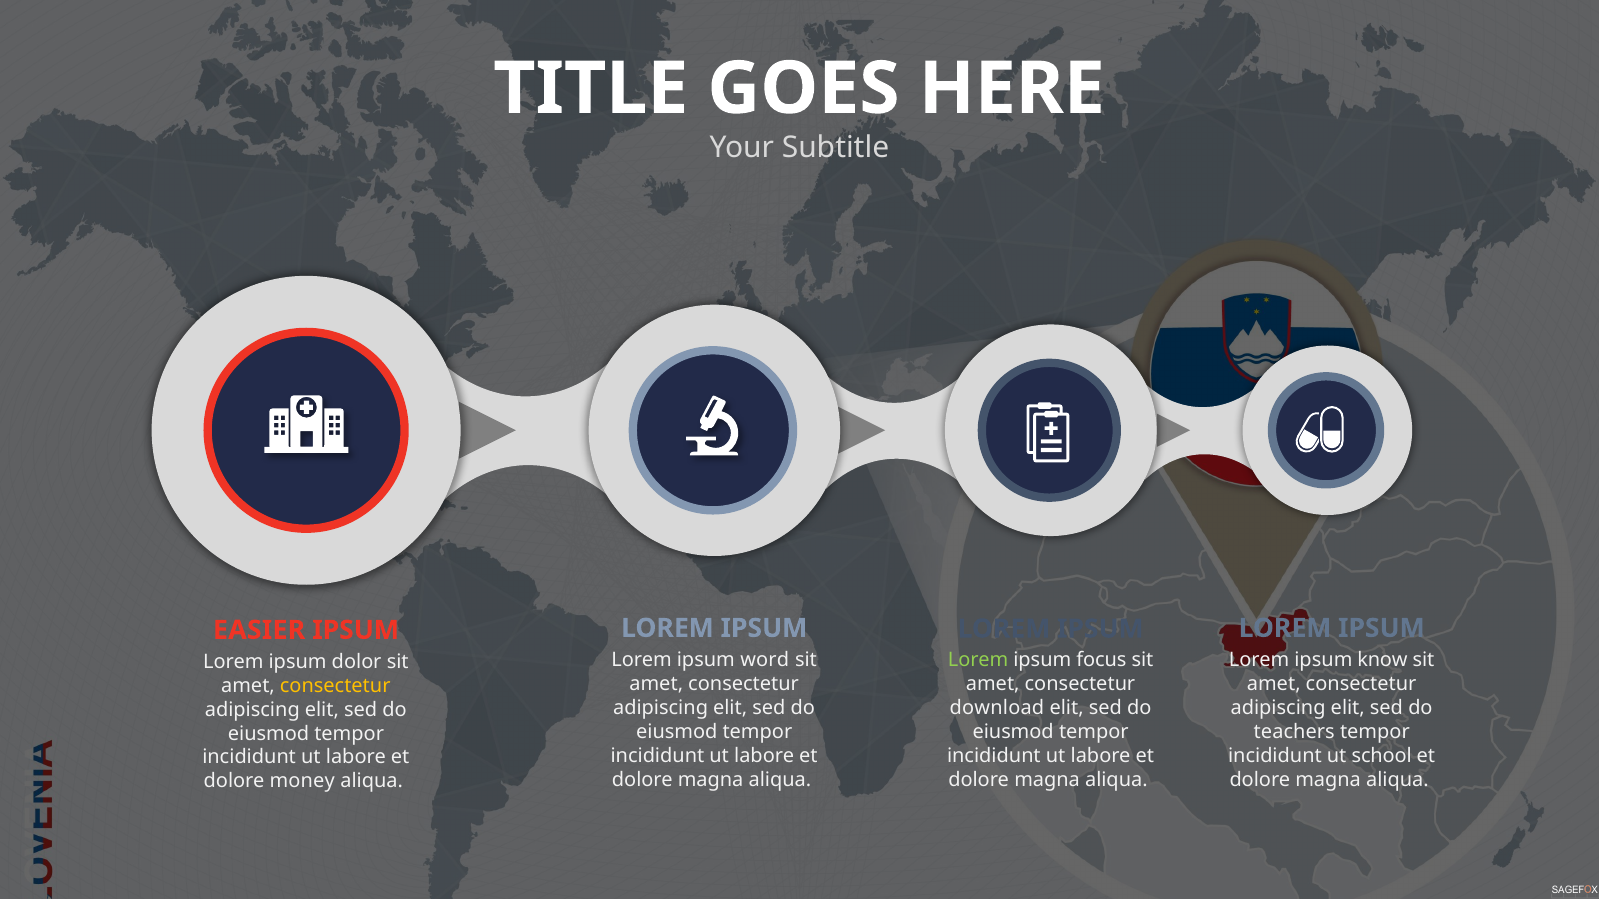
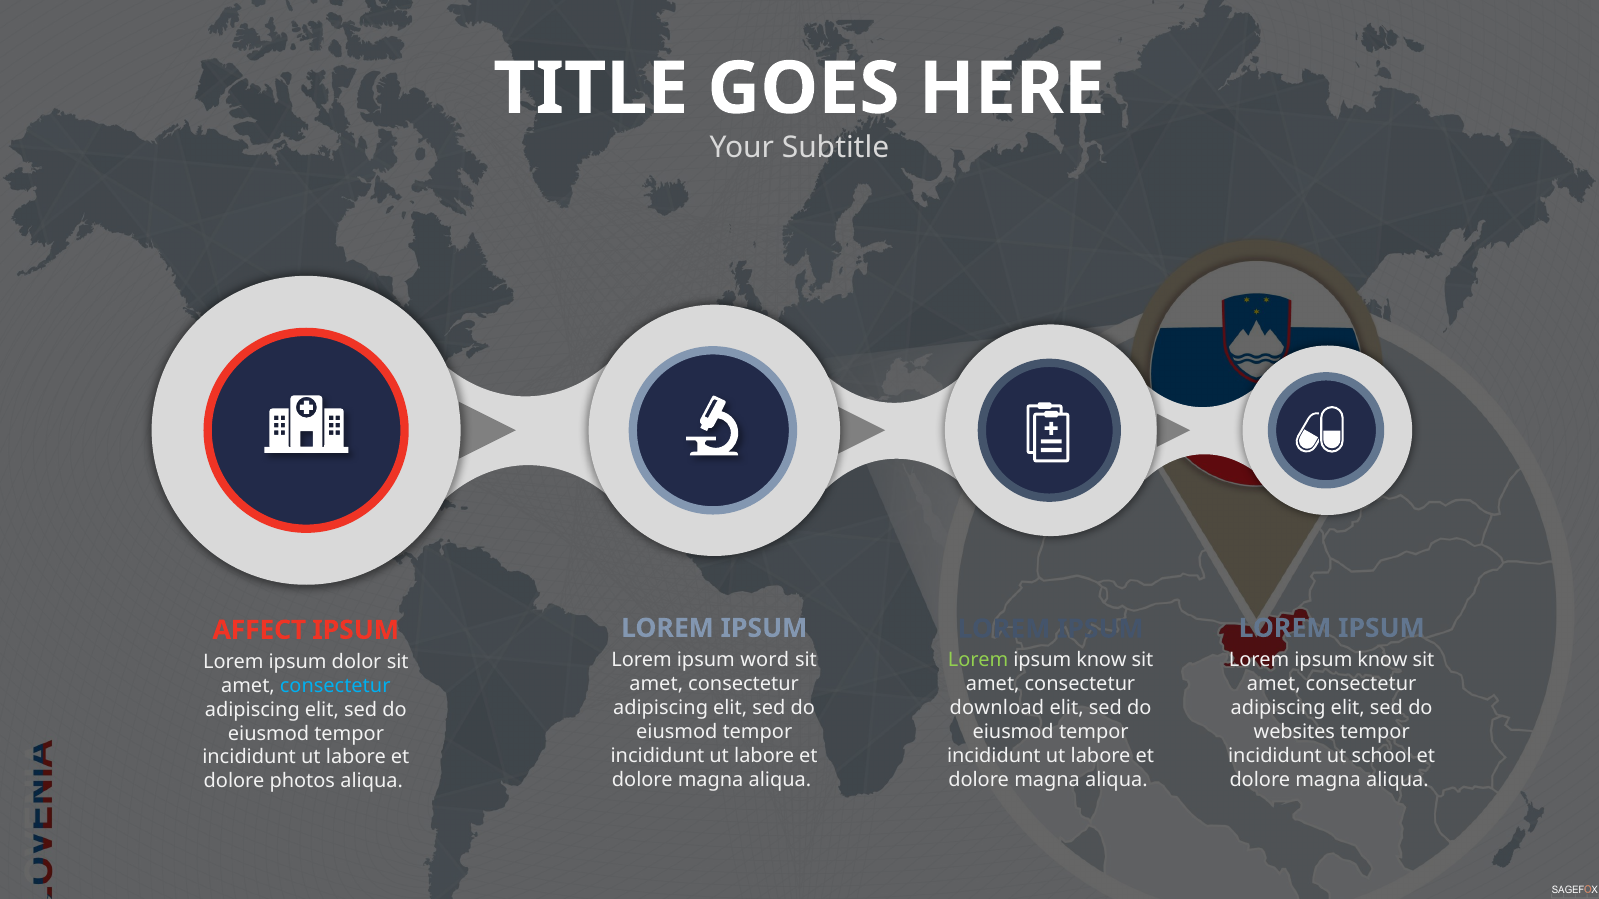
EASIER: EASIER -> AFFECT
focus at (1101, 661): focus -> know
consectetur at (335, 686) colour: yellow -> light blue
teachers: teachers -> websites
money: money -> photos
